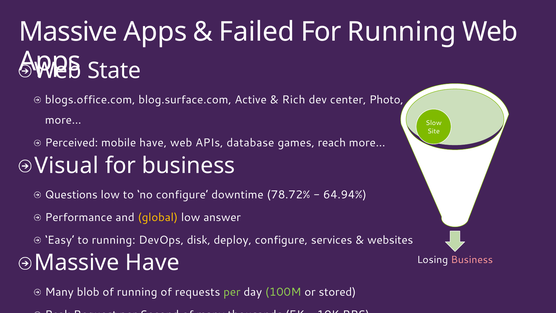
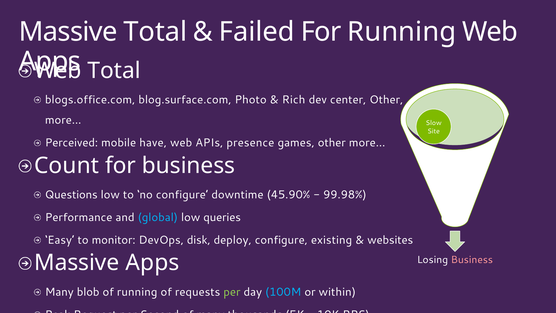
Massive Apps: Apps -> Total
State at (114, 70): State -> Total
Active: Active -> Photo
center Photo: Photo -> Other
database: database -> presence
games reach: reach -> other
Visual: Visual -> Count
78.72%: 78.72% -> 45.90%
64.94%: 64.94% -> 99.98%
global colour: yellow -> light blue
answer: answer -> queries
to running: running -> monitor
services: services -> existing
Massive Have: Have -> Apps
100M colour: light green -> light blue
stored: stored -> within
